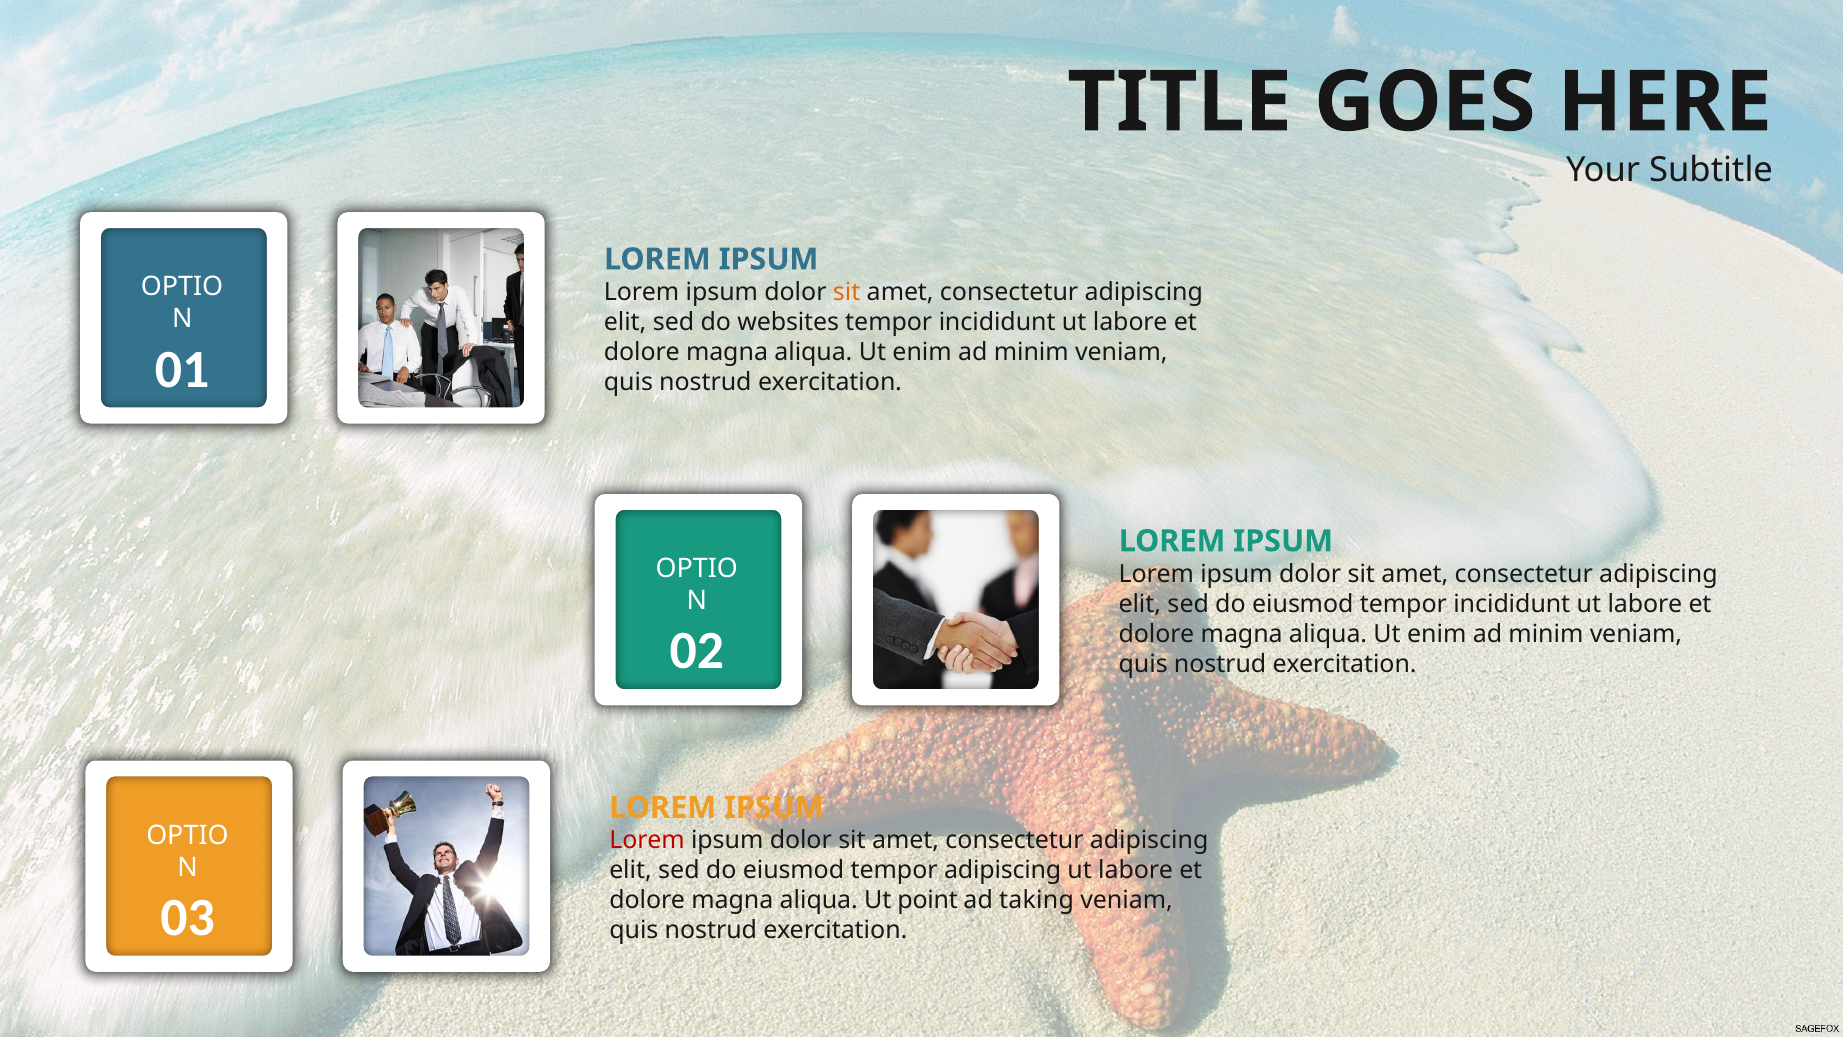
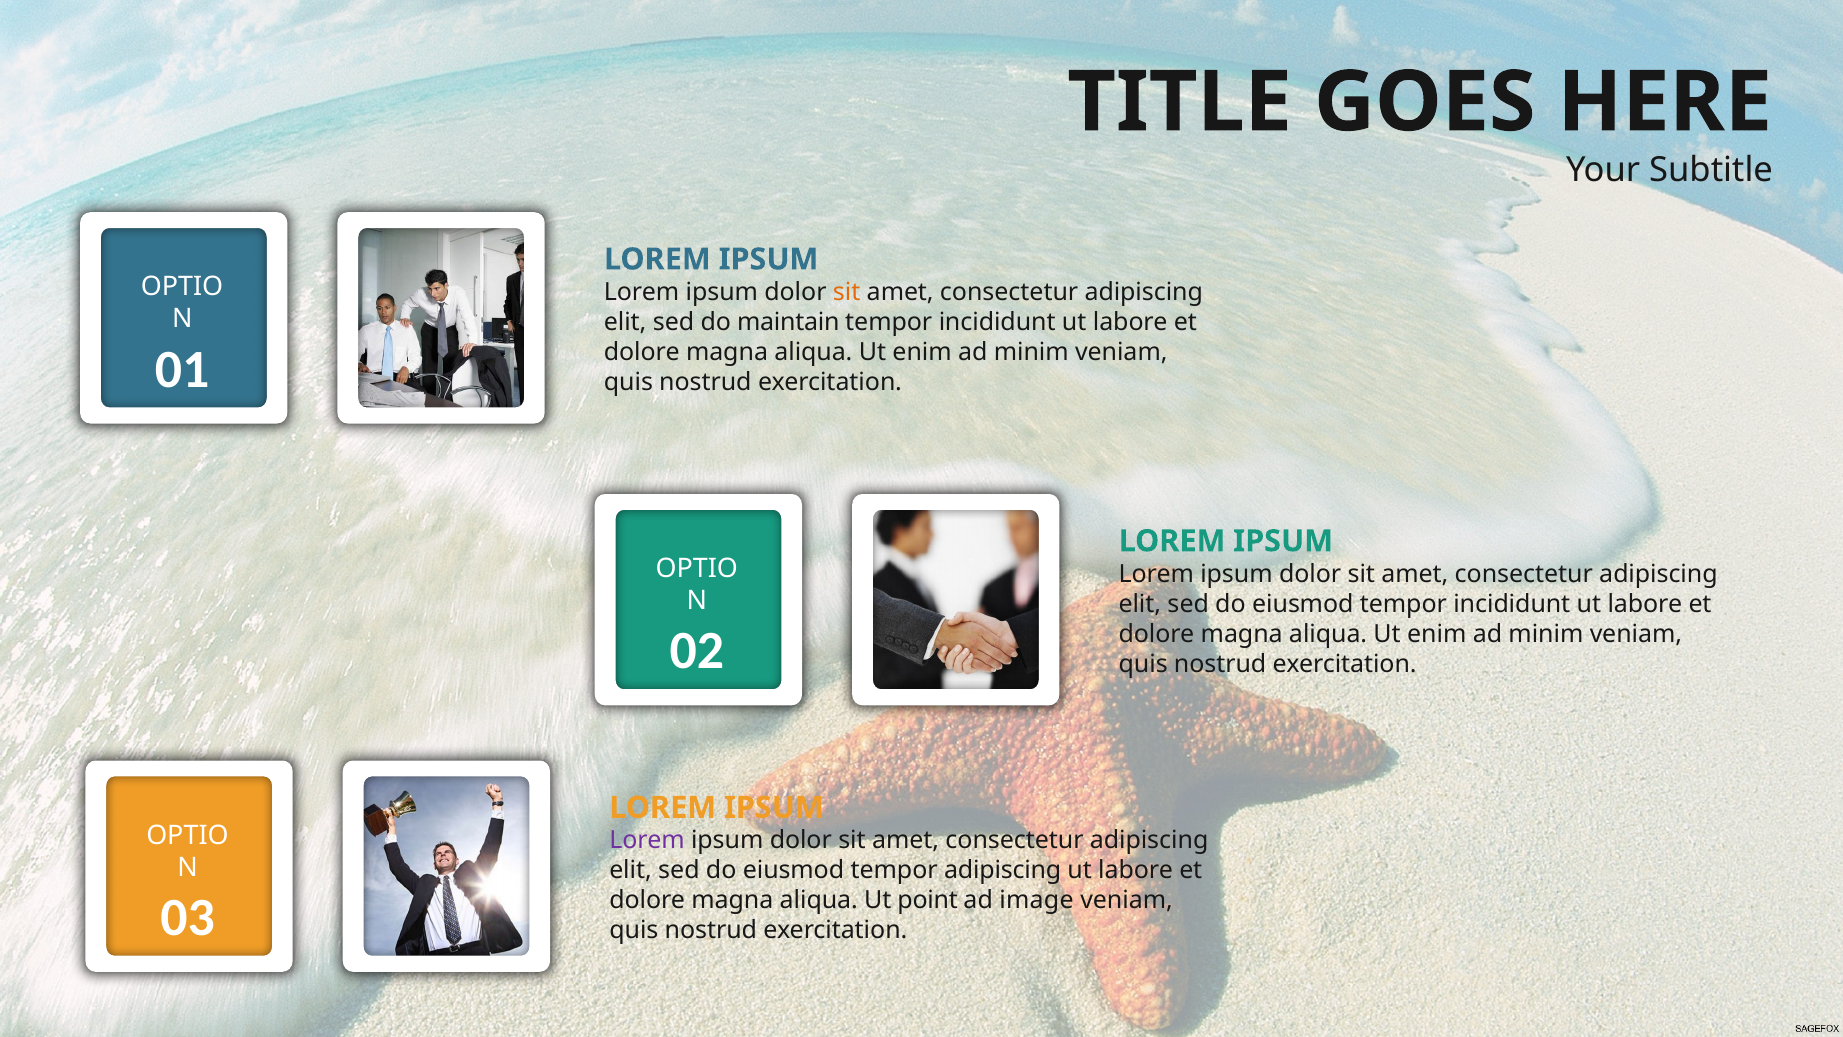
websites: websites -> maintain
Lorem at (647, 840) colour: red -> purple
taking: taking -> image
